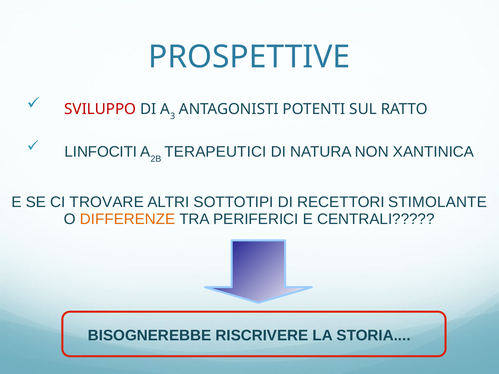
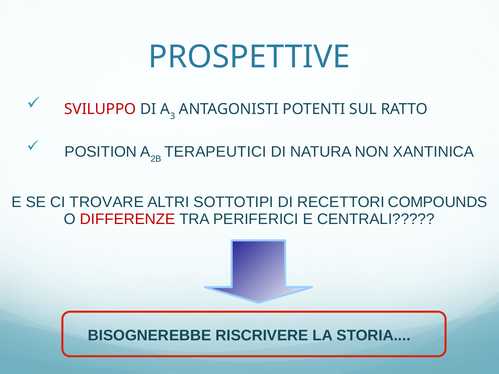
LINFOCITI: LINFOCITI -> POSITION
STIMOLANTE: STIMOLANTE -> COMPOUNDS
DIFFERENZE colour: orange -> red
